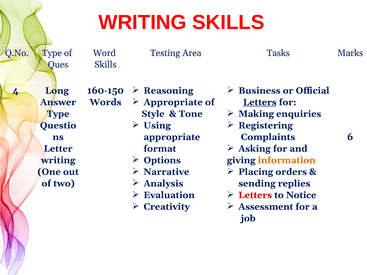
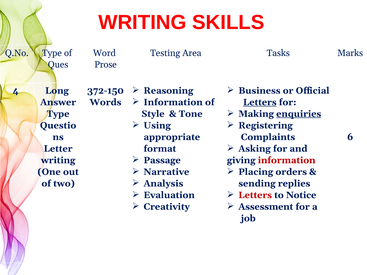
Skills at (105, 65): Skills -> Prose
160-150: 160-150 -> 372-150
Appropriate at (173, 102): Appropriate -> Information
enquiries underline: none -> present
Options: Options -> Passage
information at (287, 160) colour: orange -> red
